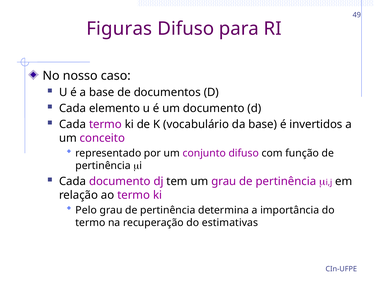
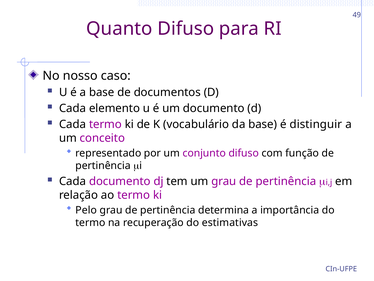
Figuras: Figuras -> Quanto
invertidos: invertidos -> distinguir
